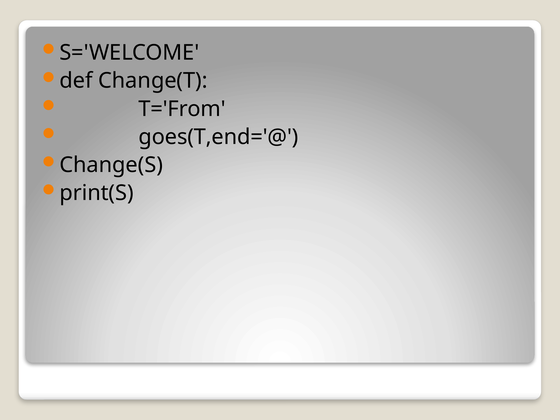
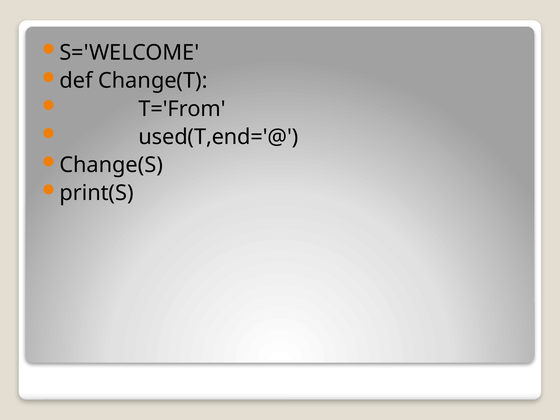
goes(T,end='@: goes(T,end='@ -> used(T,end='@
